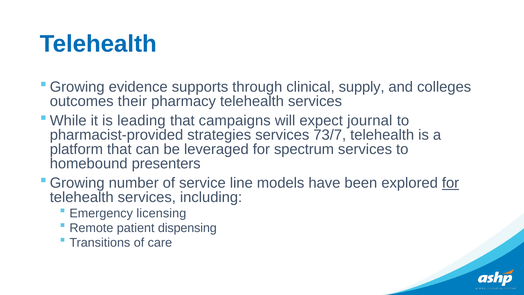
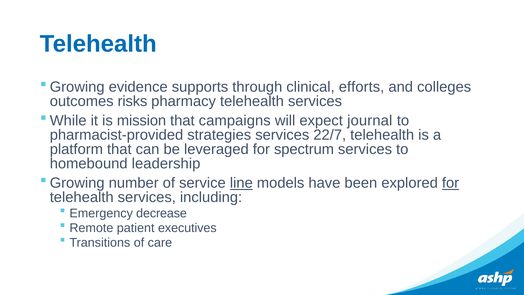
supply: supply -> efforts
their: their -> risks
leading: leading -> mission
73/7: 73/7 -> 22/7
presenters: presenters -> leadership
line underline: none -> present
licensing: licensing -> decrease
dispensing: dispensing -> executives
